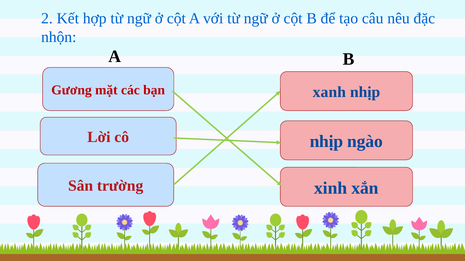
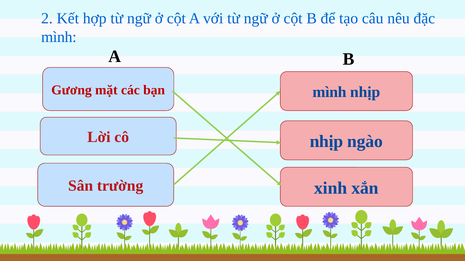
nhộn at (59, 37): nhộn -> mình
xanh at (329, 92): xanh -> mình
